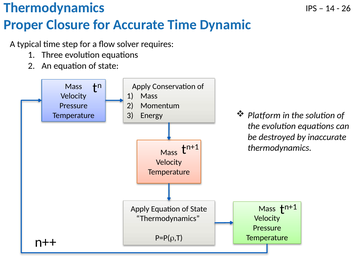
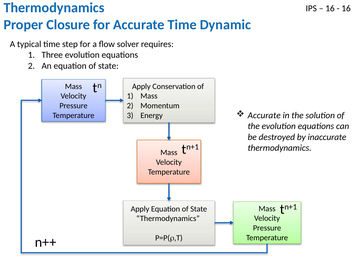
14 at (330, 8): 14 -> 16
26 at (346, 8): 26 -> 16
Platform at (264, 115): Platform -> Accurate
